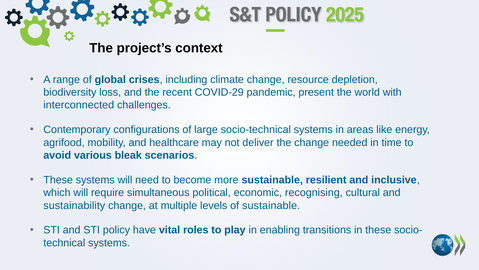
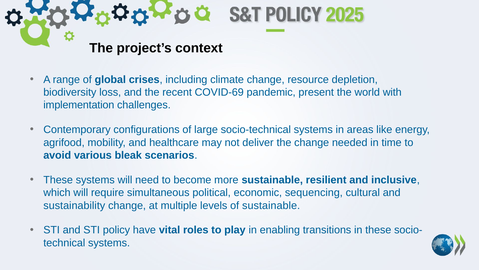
COVID-29: COVID-29 -> COVID-69
interconnected: interconnected -> implementation
recognising: recognising -> sequencing
